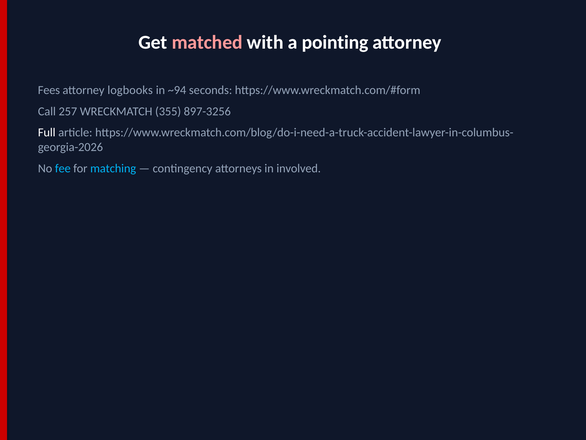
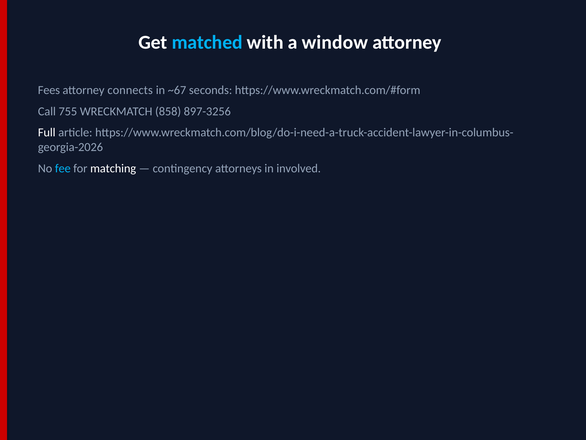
matched colour: pink -> light blue
pointing: pointing -> window
logbooks: logbooks -> connects
~94: ~94 -> ~67
257: 257 -> 755
355: 355 -> 858
matching colour: light blue -> white
